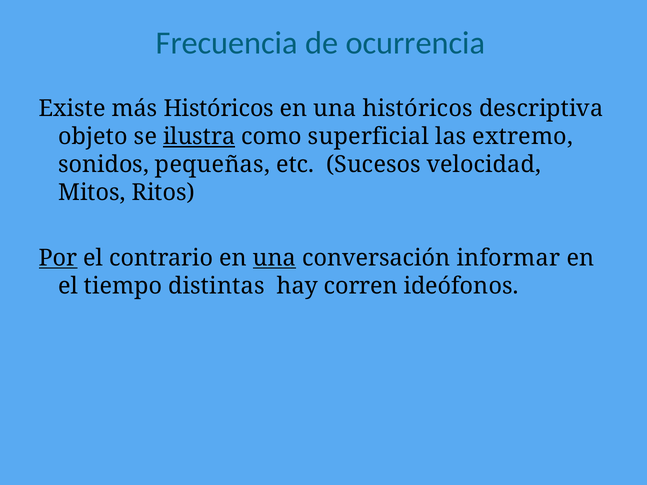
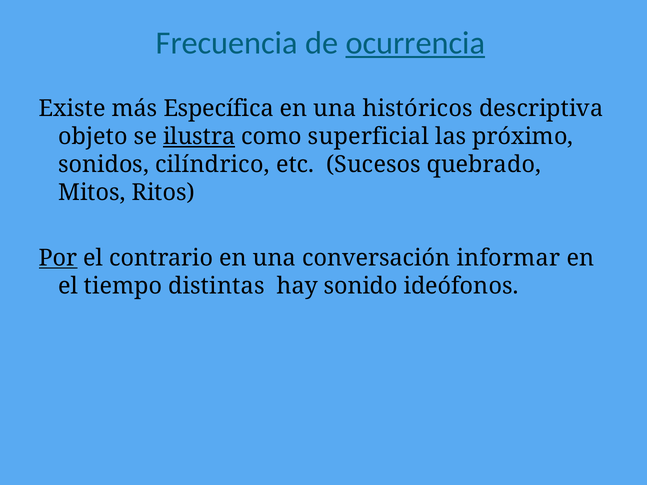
ocurrencia underline: none -> present
más Históricos: Históricos -> Específica
extremo: extremo -> próximo
pequeñas: pequeñas -> cilíndrico
velocidad: velocidad -> quebrado
una at (274, 258) underline: present -> none
corren: corren -> sonido
